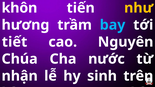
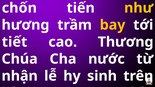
khôn: khôn -> chốn
bay colour: light blue -> yellow
Nguyên: Nguyên -> Thương
